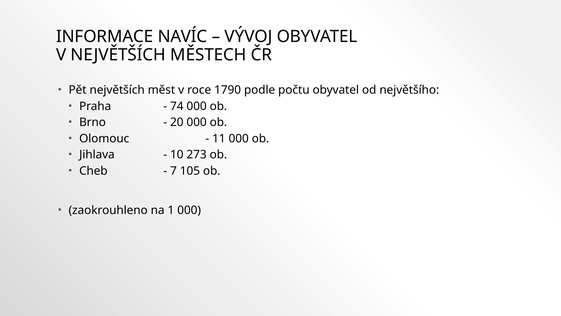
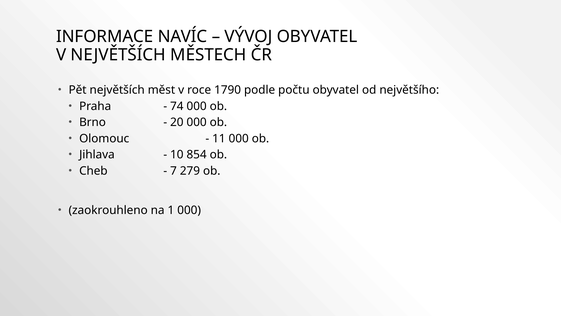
273: 273 -> 854
105: 105 -> 279
